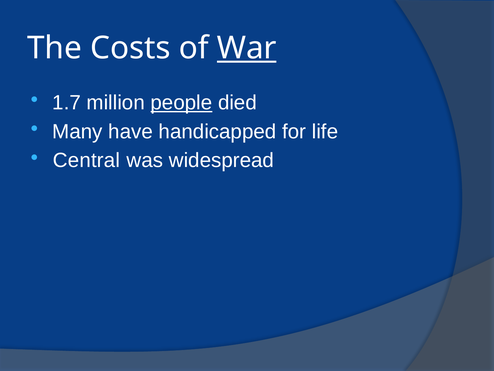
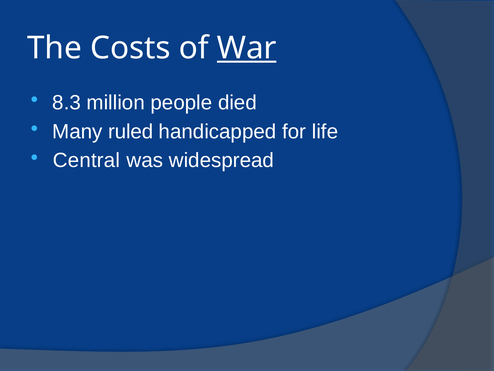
1.7: 1.7 -> 8.3
people underline: present -> none
have: have -> ruled
